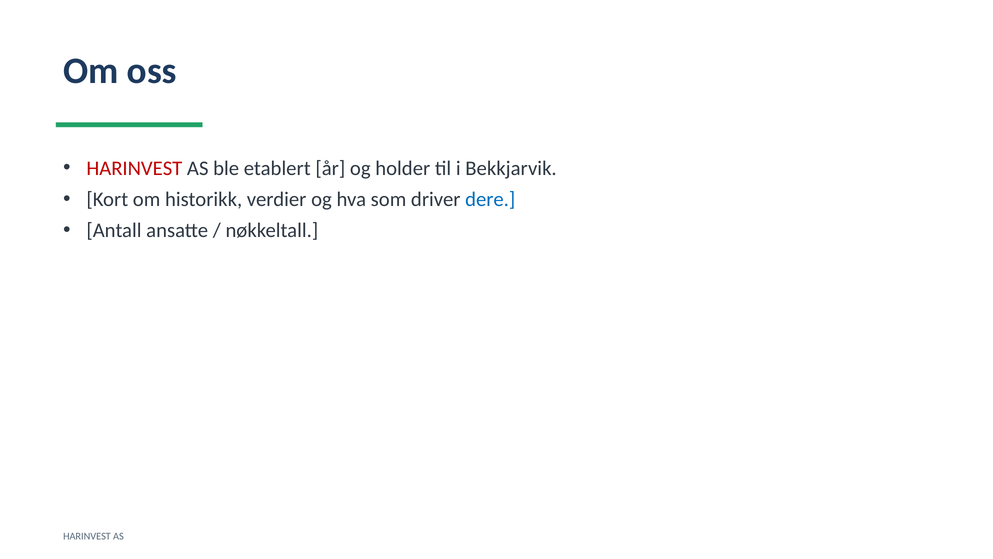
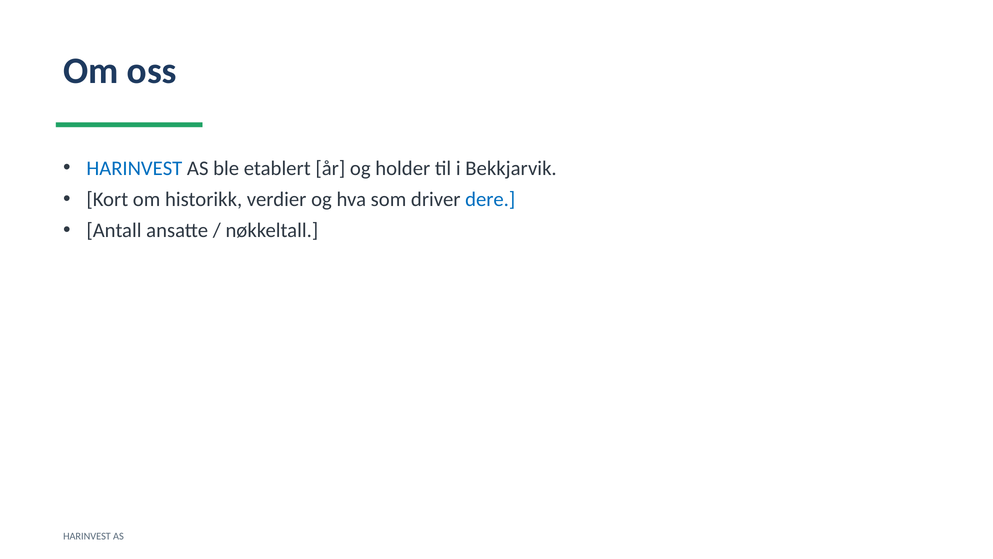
HARINVEST at (134, 168) colour: red -> blue
